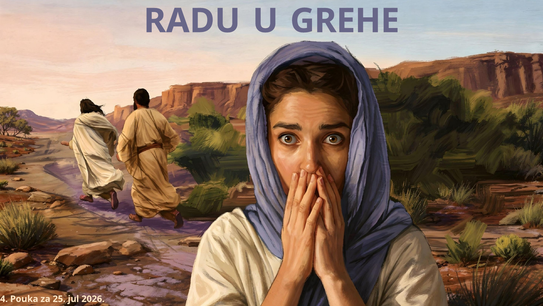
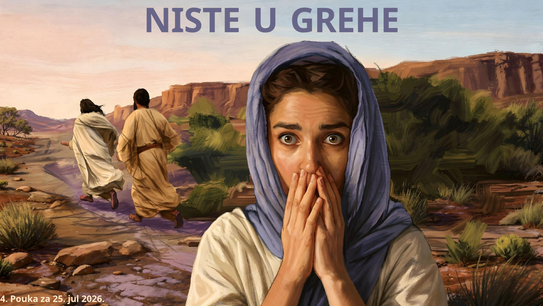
RADU: RADU -> NISTE
